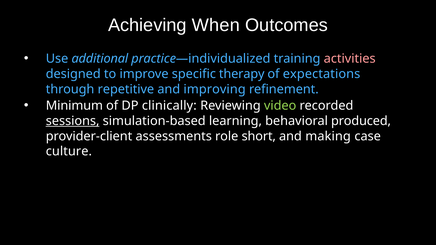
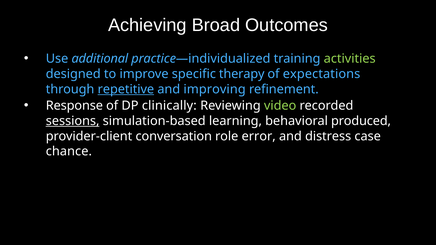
When: When -> Broad
activities colour: pink -> light green
repetitive underline: none -> present
Minimum: Minimum -> Response
assessments: assessments -> conversation
short: short -> error
making: making -> distress
culture: culture -> chance
